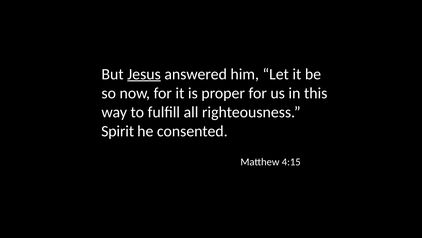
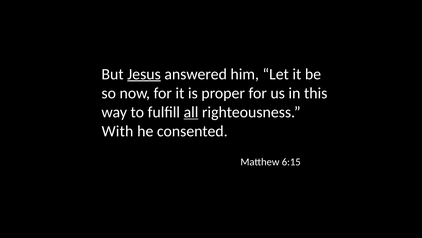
all underline: none -> present
Spirit: Spirit -> With
4:15: 4:15 -> 6:15
